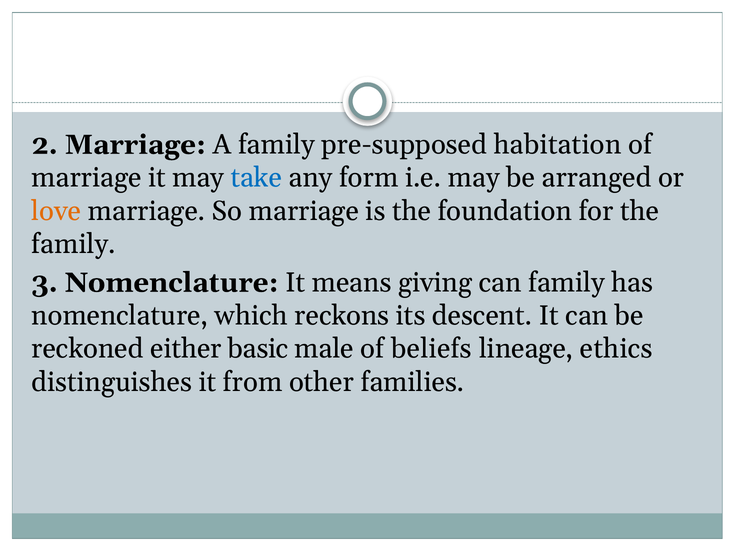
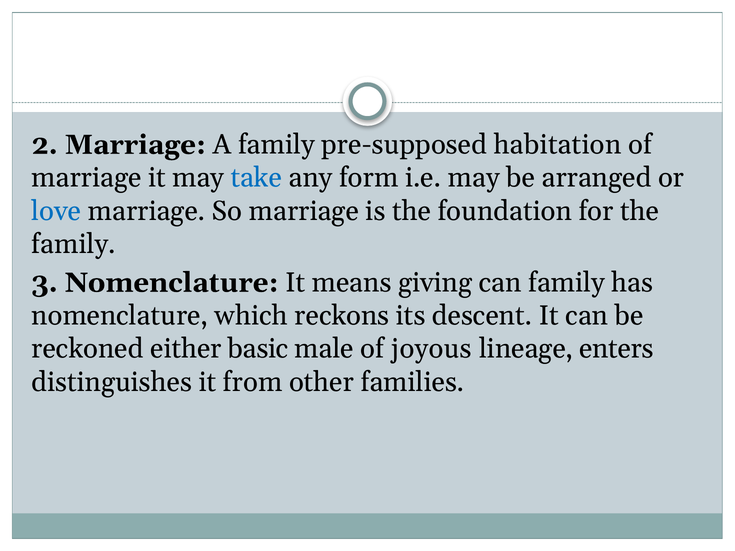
love colour: orange -> blue
beliefs: beliefs -> joyous
ethics: ethics -> enters
